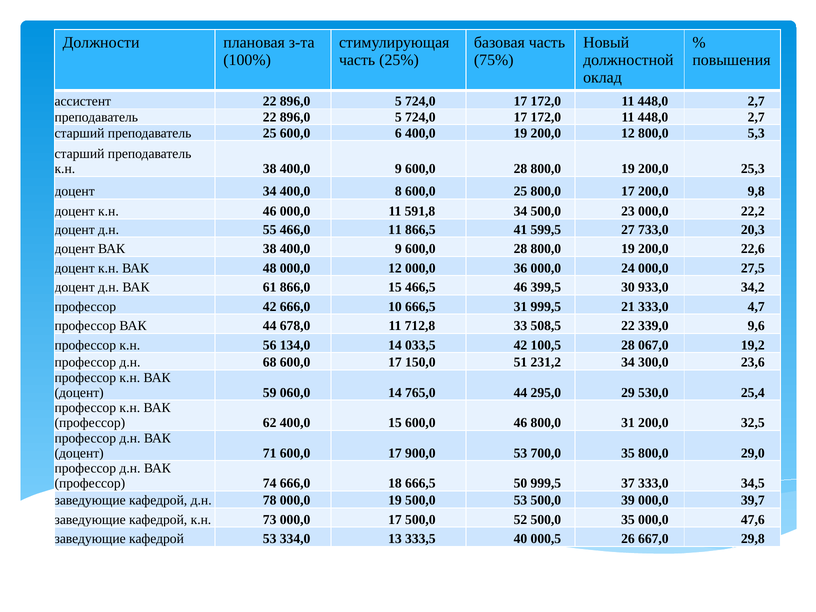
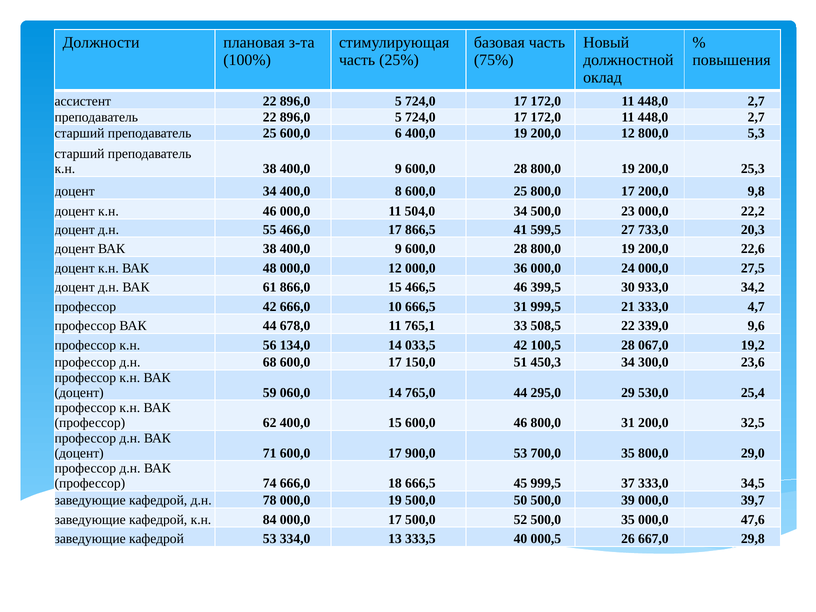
591,8: 591,8 -> 504,0
466,0 11: 11 -> 17
712,8: 712,8 -> 765,1
231,2: 231,2 -> 450,3
50: 50 -> 45
500,0 53: 53 -> 50
73: 73 -> 84
